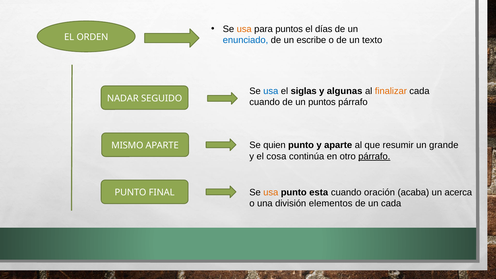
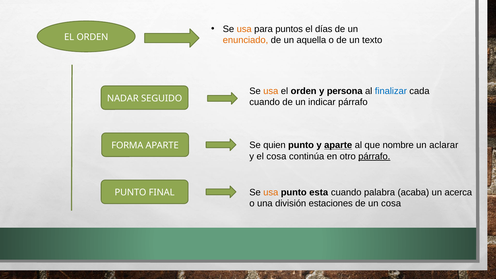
enunciado colour: blue -> orange
escribe: escribe -> aquella
usa at (271, 91) colour: blue -> orange
siglas at (304, 91): siglas -> orden
algunas: algunas -> persona
finalizar colour: orange -> blue
un puntos: puntos -> indicar
aparte at (338, 145) underline: none -> present
resumir: resumir -> nombre
grande: grande -> aclarar
MISMO: MISMO -> FORMA
oración: oración -> palabra
elementos: elementos -> estaciones
un cada: cada -> cosa
